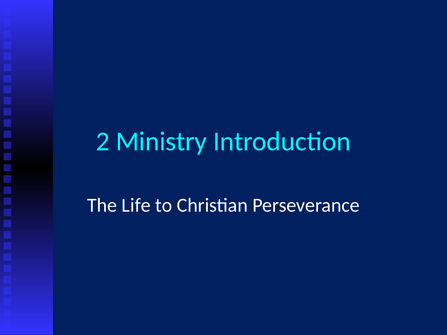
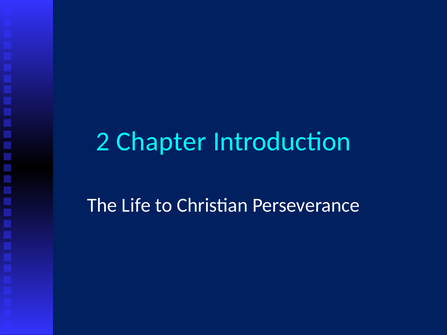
Ministry: Ministry -> Chapter
